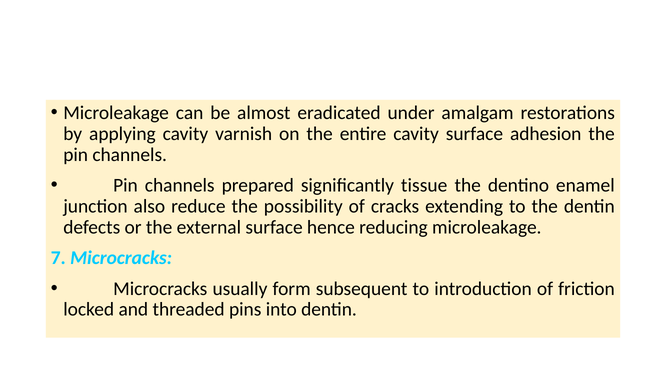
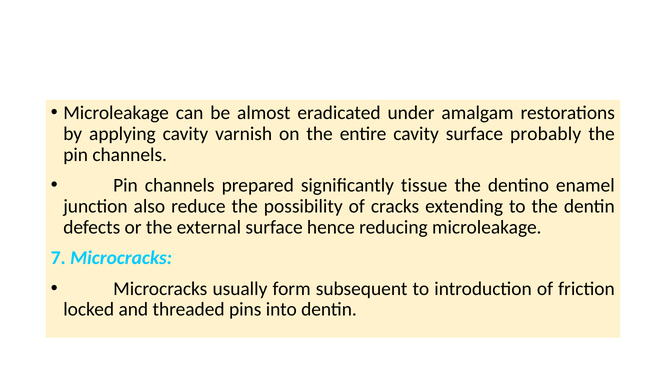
adhesion: adhesion -> probably
